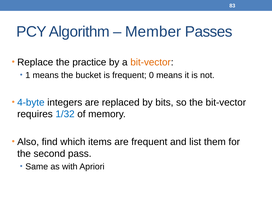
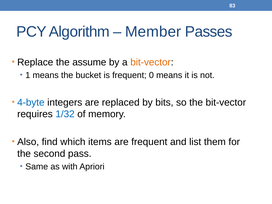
practice: practice -> assume
